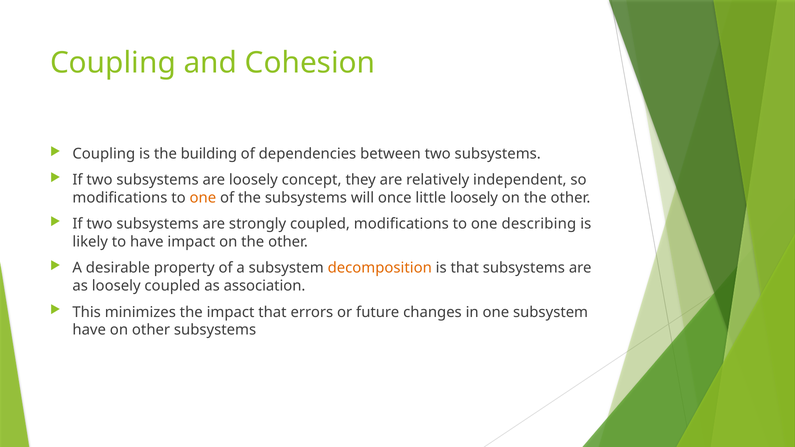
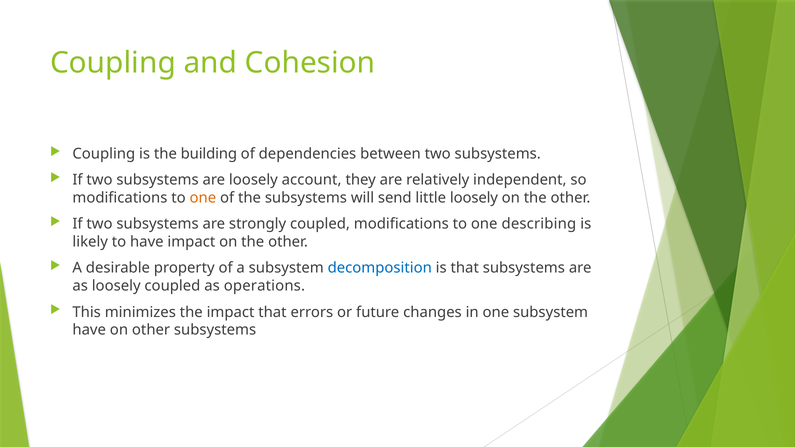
concept: concept -> account
once: once -> send
decomposition colour: orange -> blue
association: association -> operations
